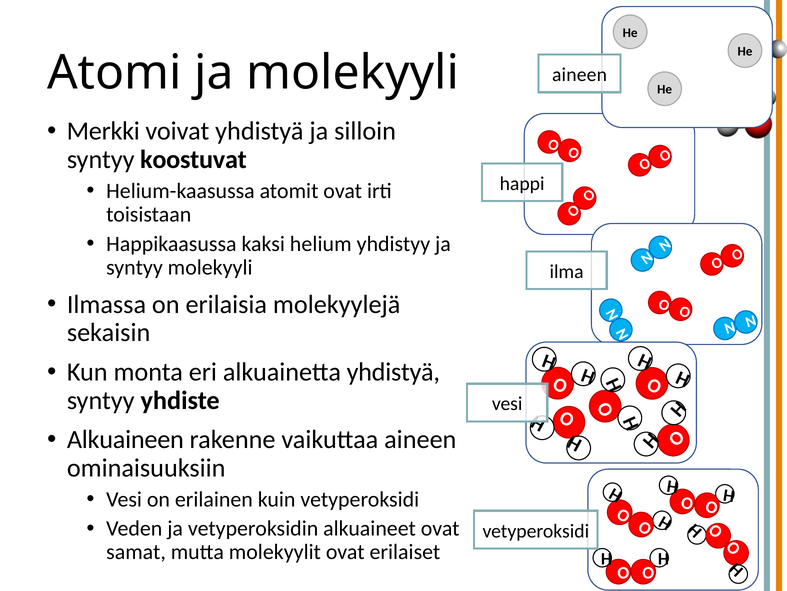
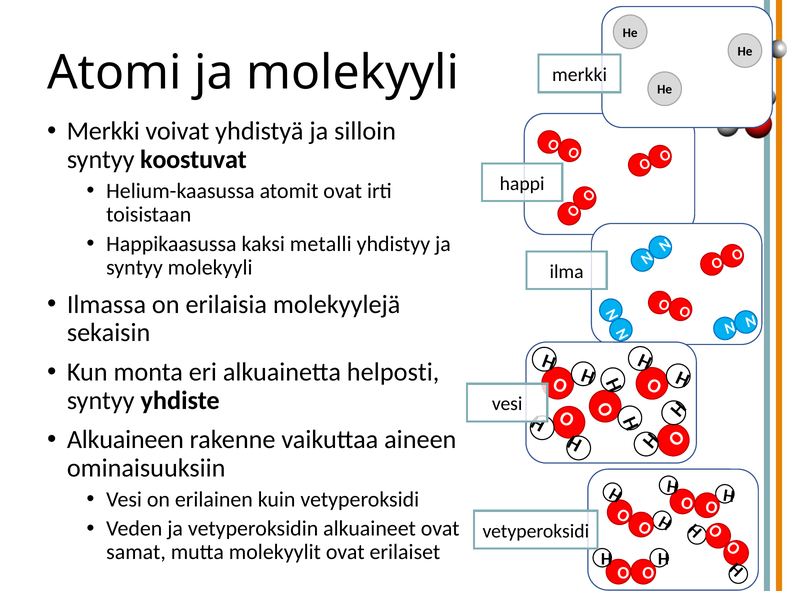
aineen at (579, 75): aineen -> merkki
helium: helium -> metalli
alkuainetta yhdistyä: yhdistyä -> helposti
